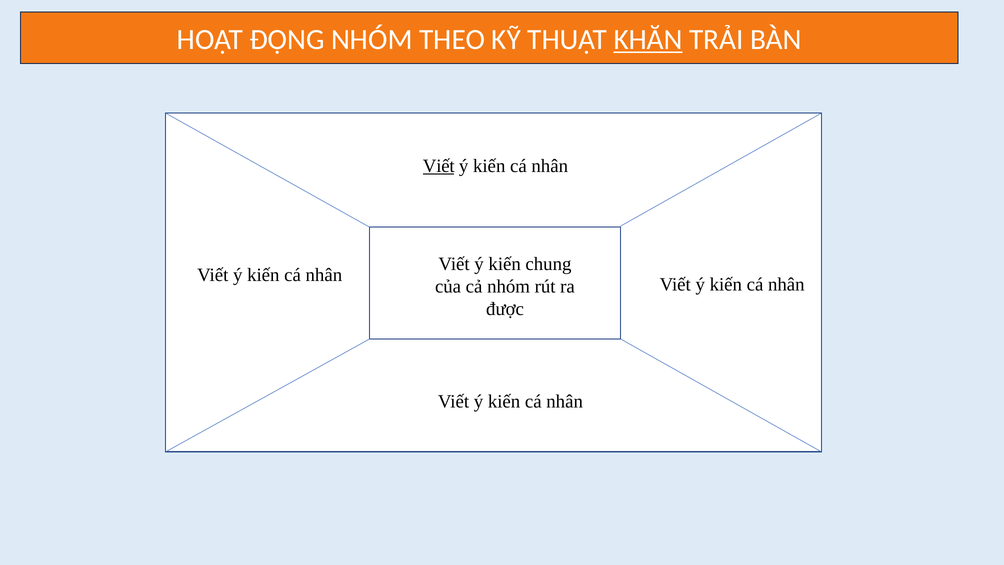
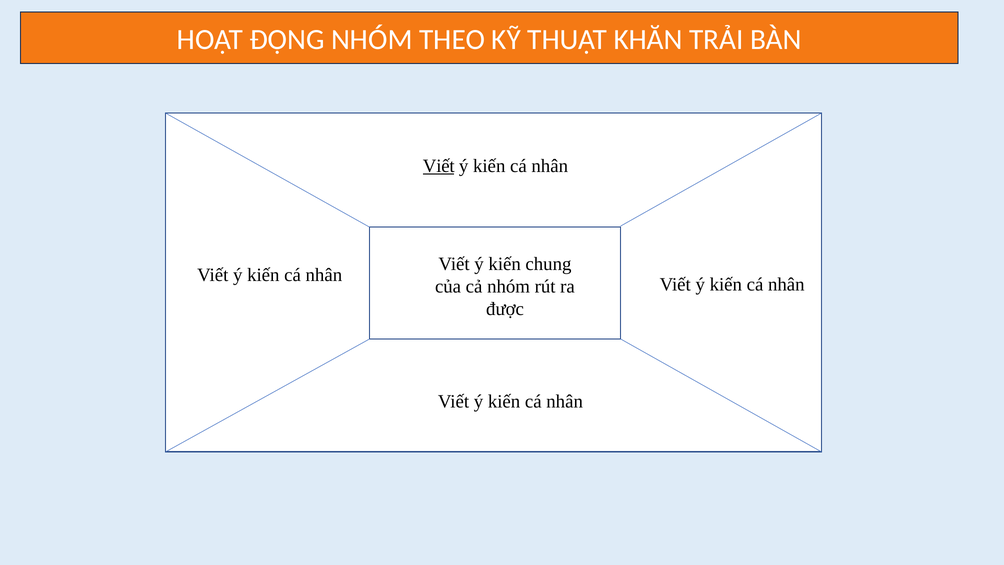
KHĂN underline: present -> none
